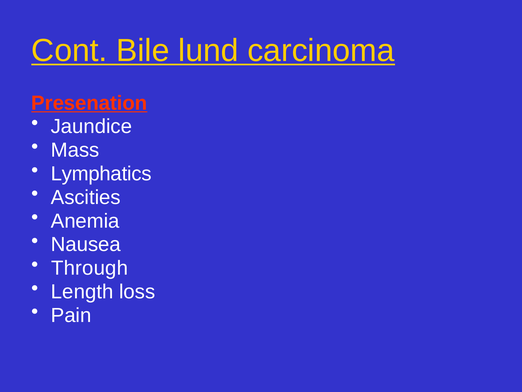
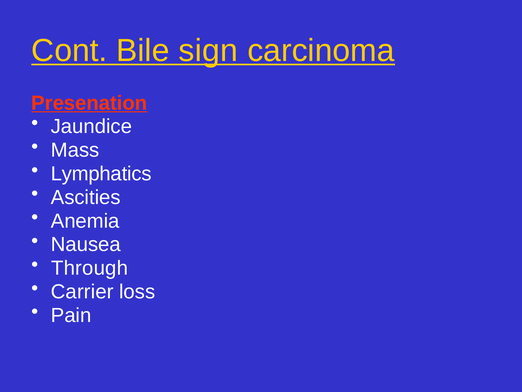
lund: lund -> sign
Length: Length -> Carrier
